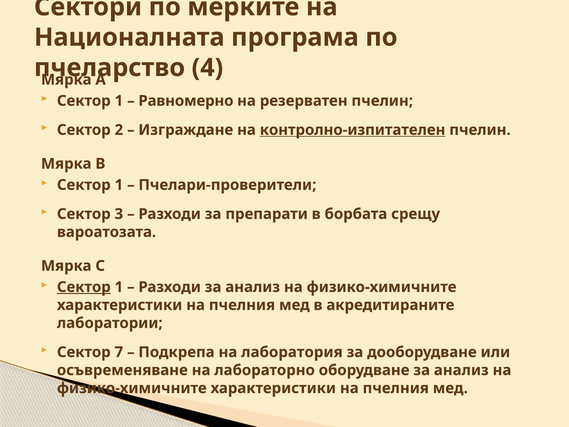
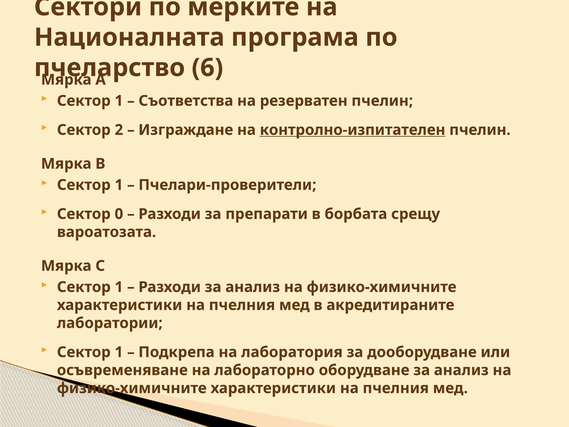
4: 4 -> 6
Равномерно: Равномерно -> Съответства
3: 3 -> 0
Сектор at (84, 287) underline: present -> none
7 at (119, 352): 7 -> 1
